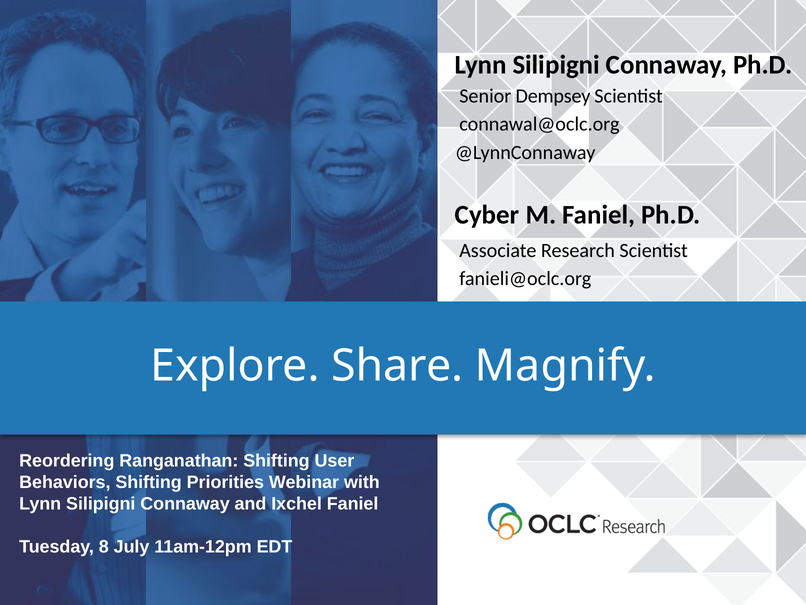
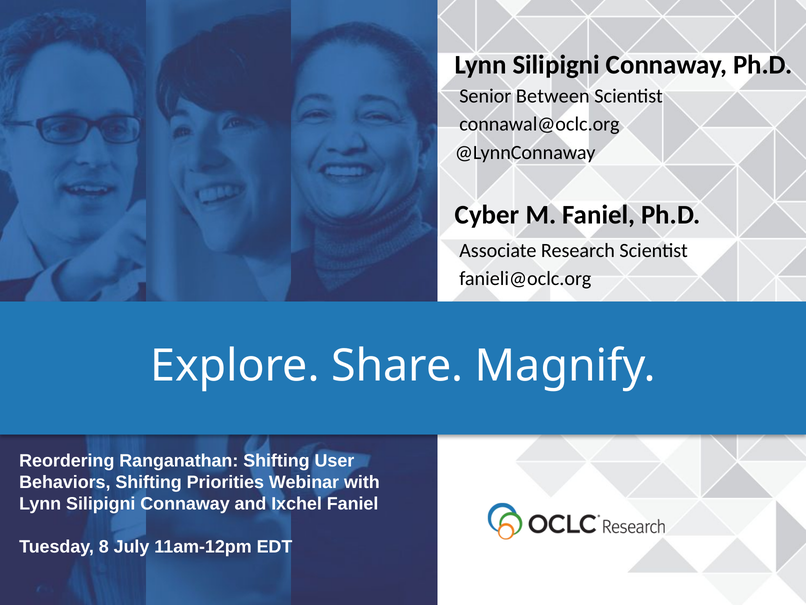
Dempsey: Dempsey -> Between
